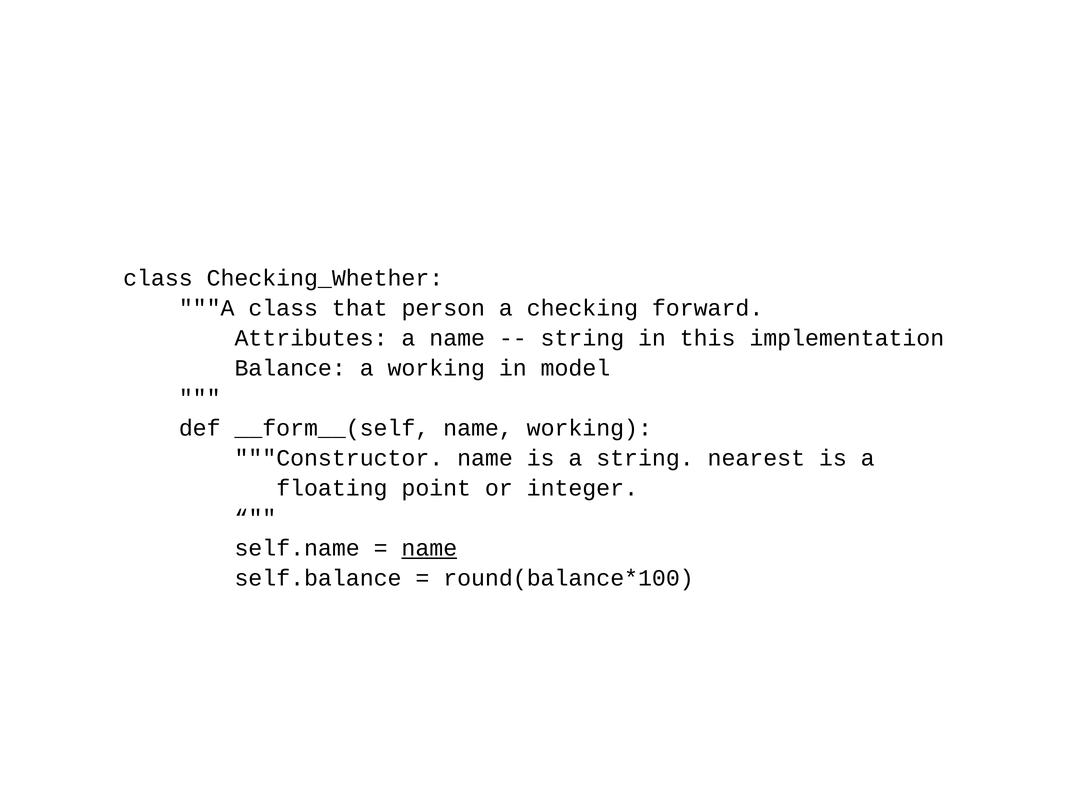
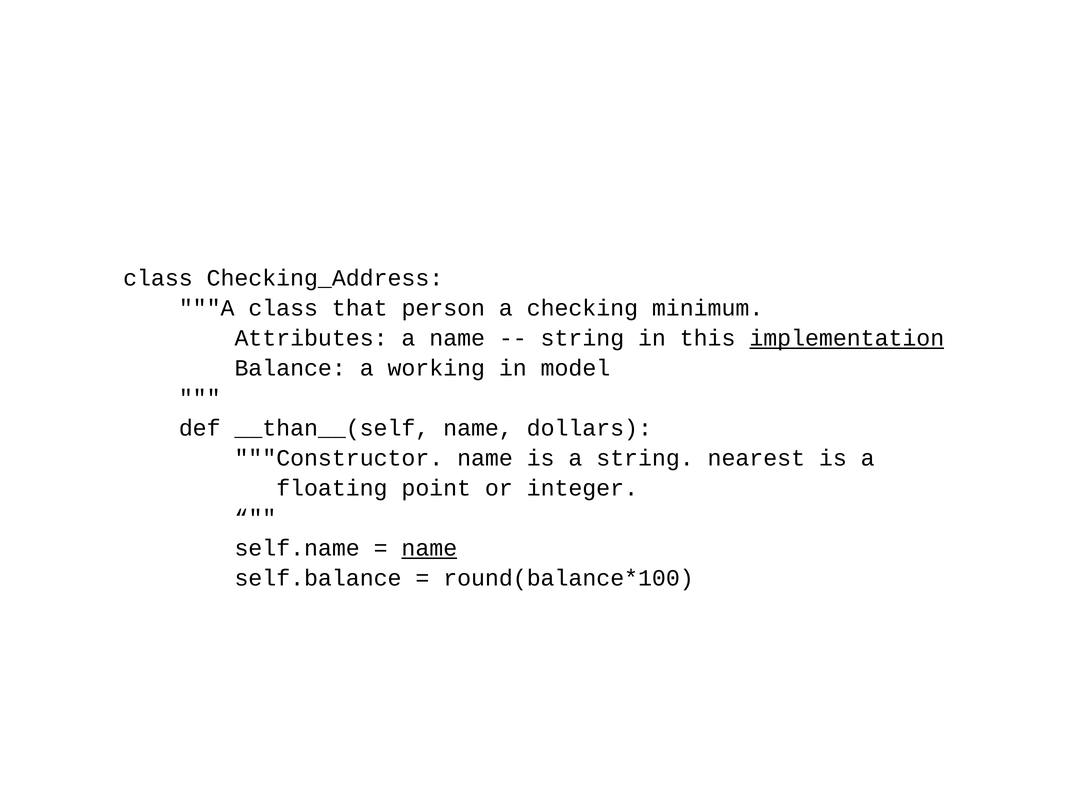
Checking_Whether: Checking_Whether -> Checking_Address
forward: forward -> minimum
implementation underline: none -> present
__form__(self: __form__(self -> __than__(self
name working: working -> dollars
